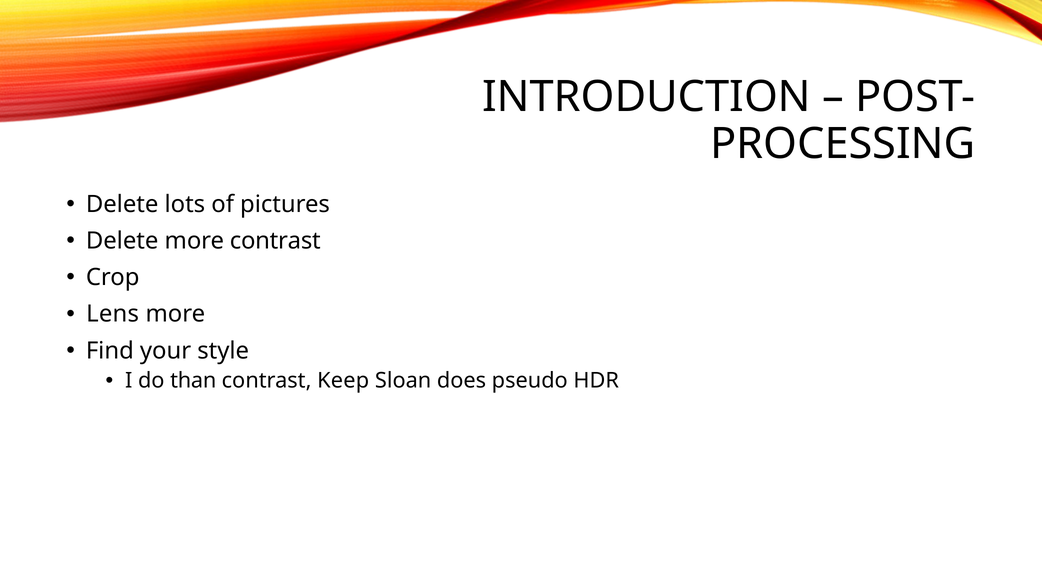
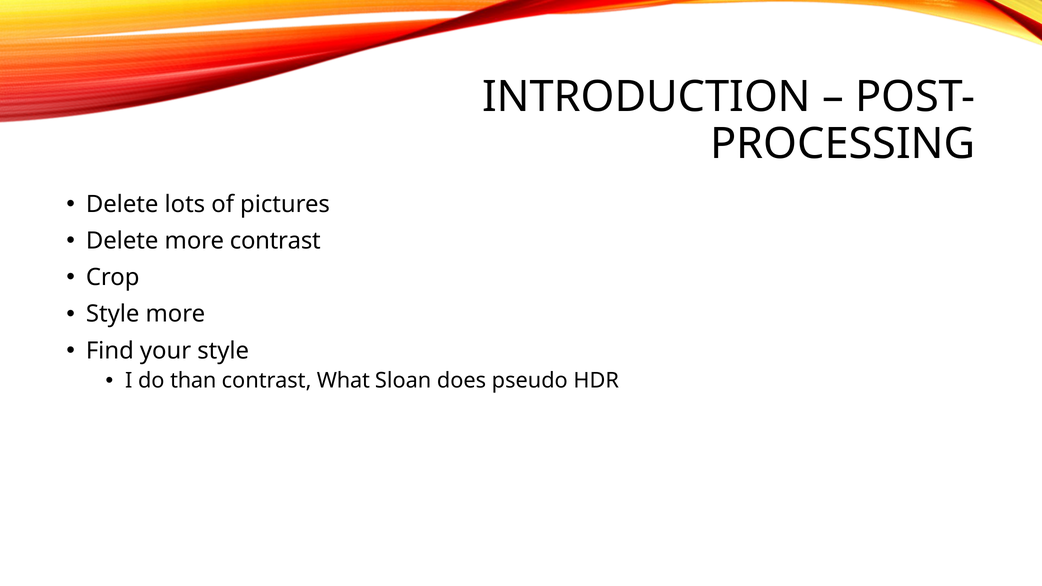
Lens at (113, 314): Lens -> Style
Keep: Keep -> What
